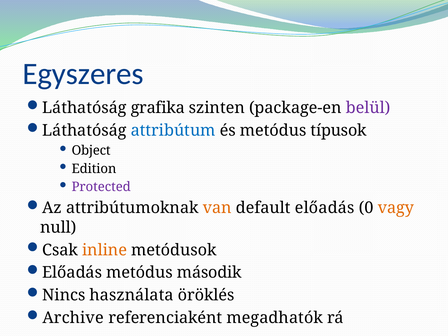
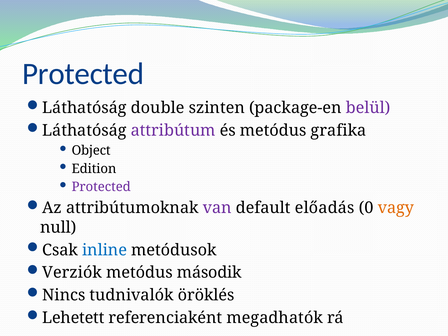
Egyszeres at (83, 74): Egyszeres -> Protected
grafika: grafika -> double
attribútum colour: blue -> purple
típusok: típusok -> grafika
van colour: orange -> purple
inline colour: orange -> blue
Előadás at (72, 273): Előadás -> Verziók
használata: használata -> tudnivalók
Archive: Archive -> Lehetett
